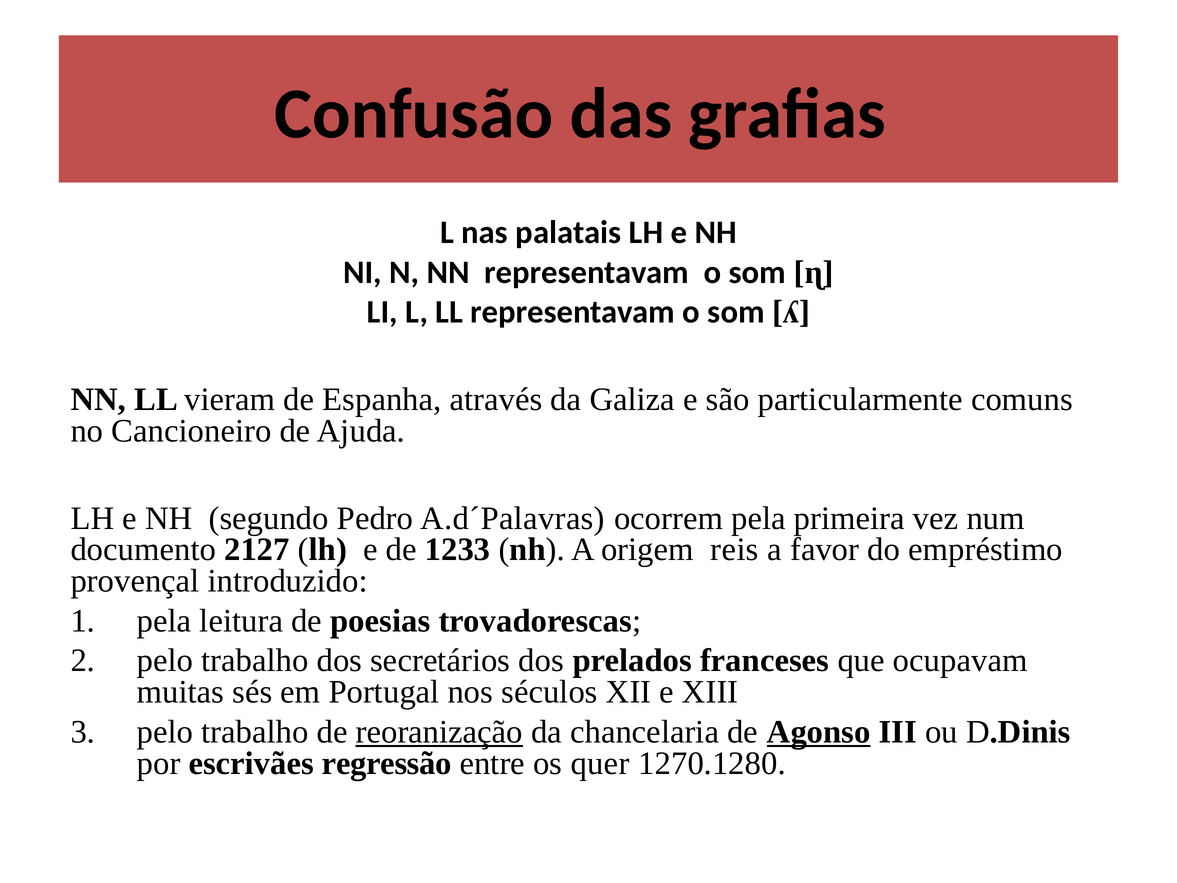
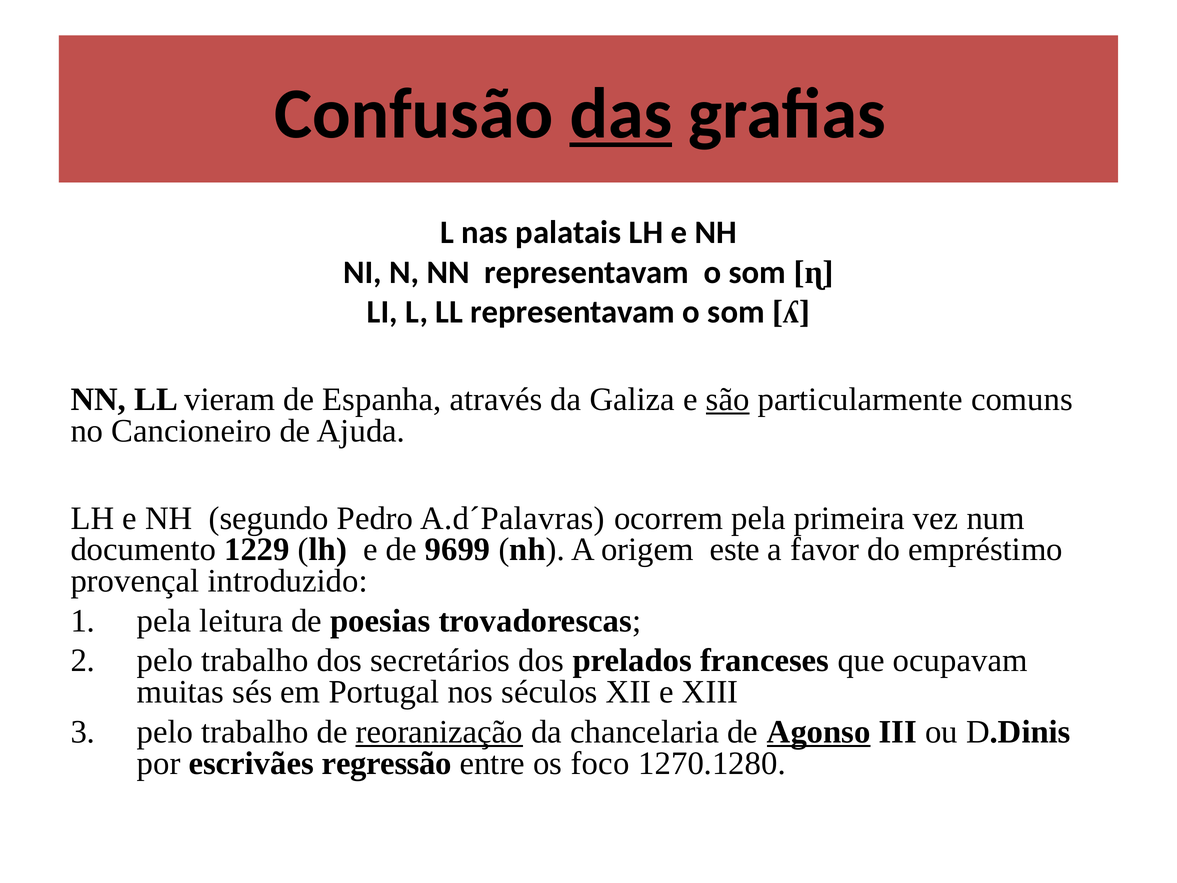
das underline: none -> present
são underline: none -> present
2127: 2127 -> 1229
1233: 1233 -> 9699
reis: reis -> este
quer: quer -> foco
